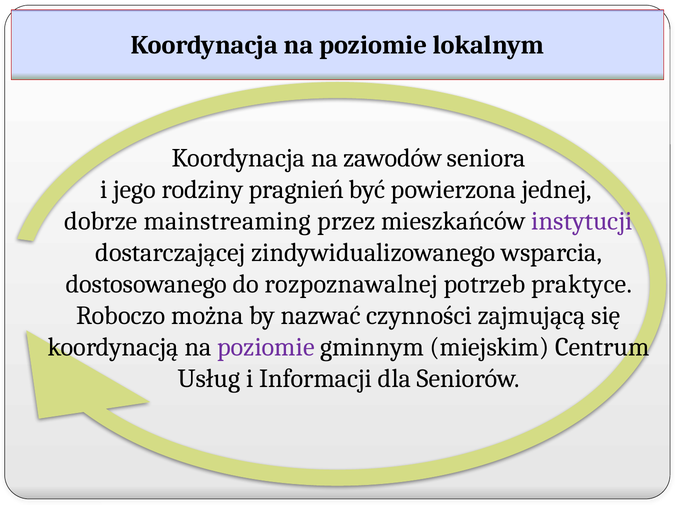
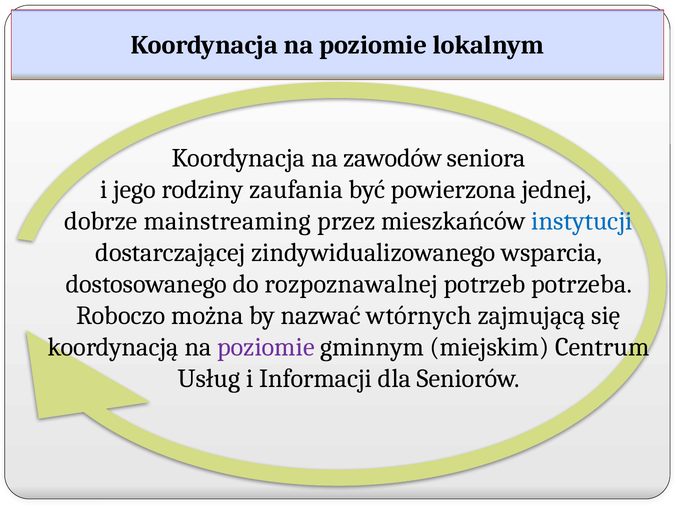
pragnień: pragnień -> zaufania
instytucji colour: purple -> blue
praktyce: praktyce -> potrzeba
czynności: czynności -> wtórnych
